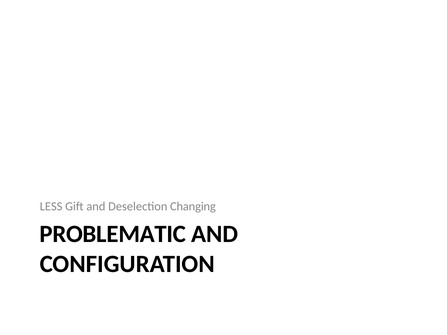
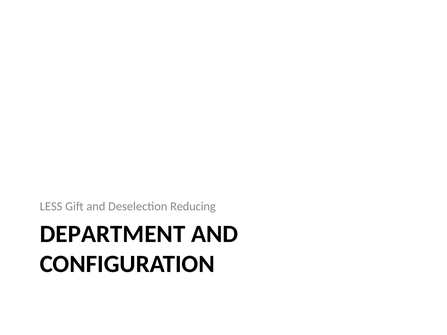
Changing: Changing -> Reducing
PROBLEMATIC: PROBLEMATIC -> DEPARTMENT
